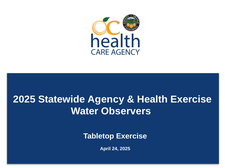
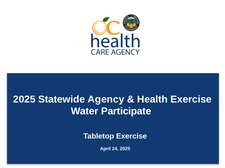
Observers: Observers -> Participate
